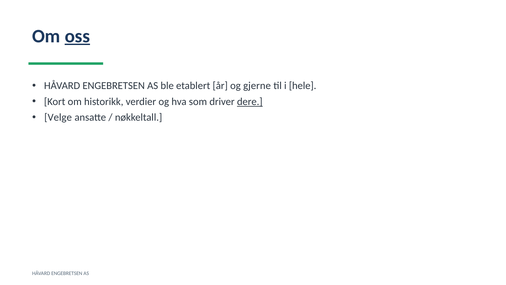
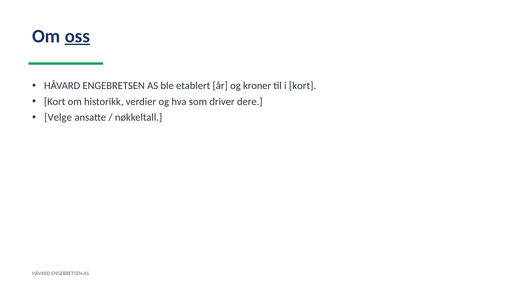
gjerne: gjerne -> kroner
i hele: hele -> kort
dere underline: present -> none
